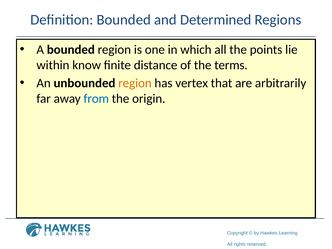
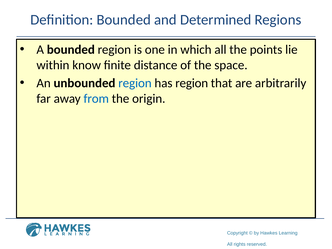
terms: terms -> space
region at (135, 83) colour: orange -> blue
has vertex: vertex -> region
